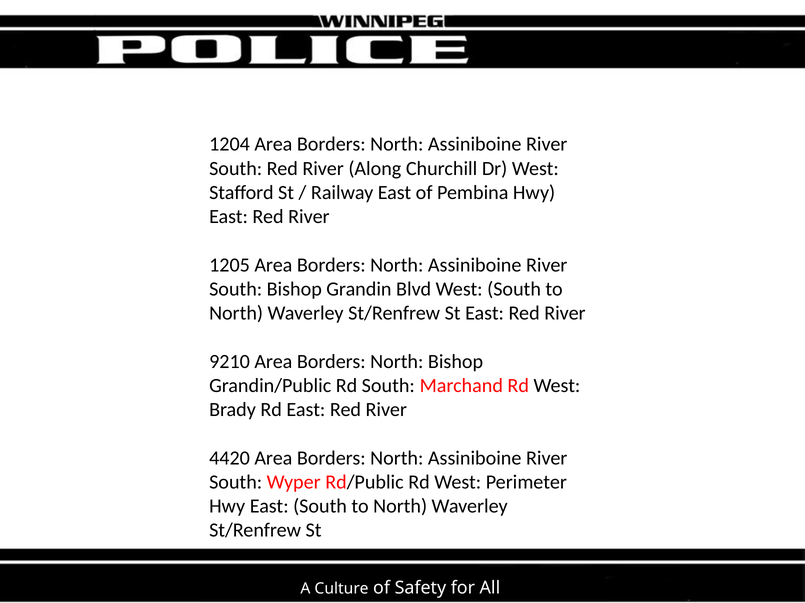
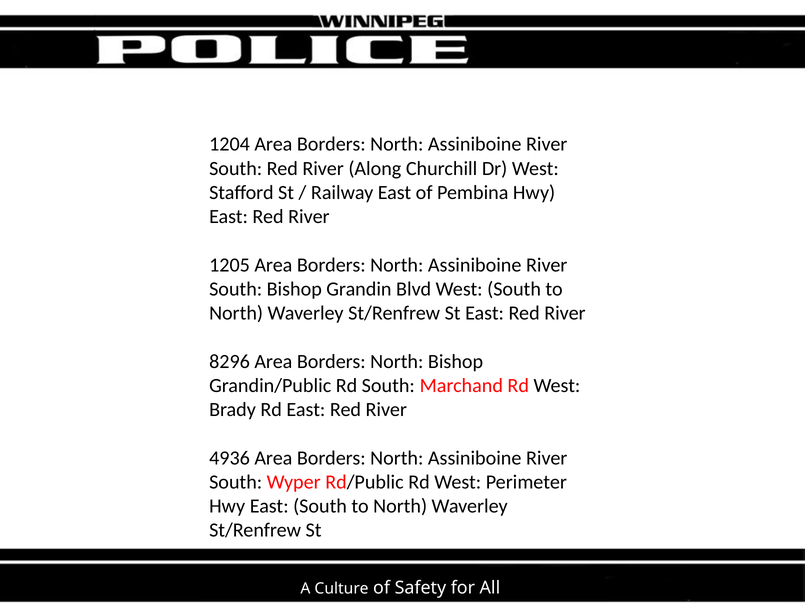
9210: 9210 -> 8296
4420: 4420 -> 4936
